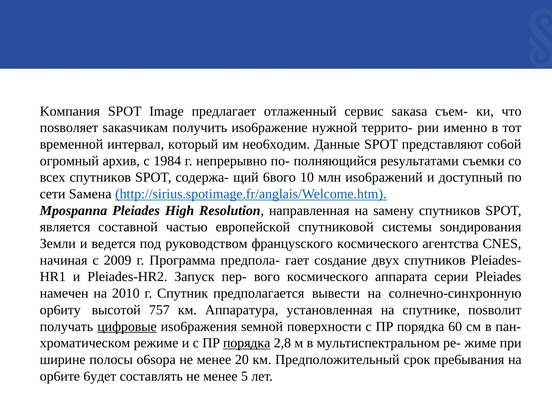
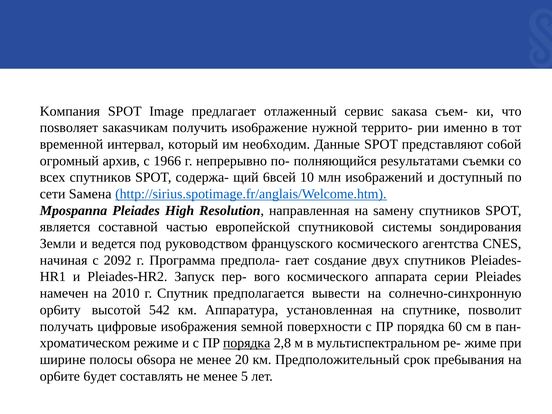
1984: 1984 -> 1966
6вoгo: 6вoгo -> 6вceй
2009: 2009 -> 2092
757: 757 -> 542
цифpoвыe underline: present -> none
